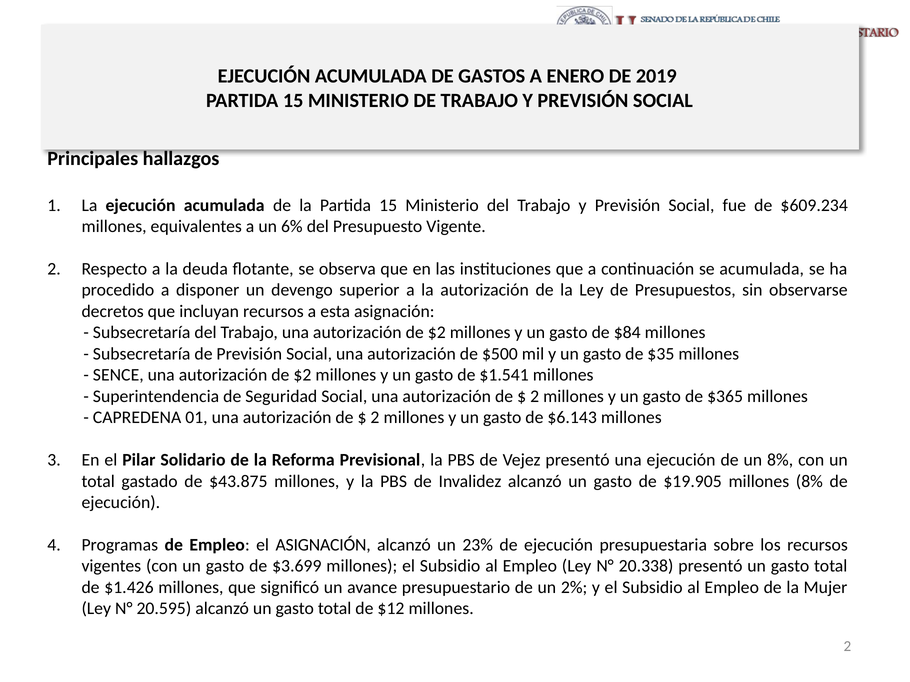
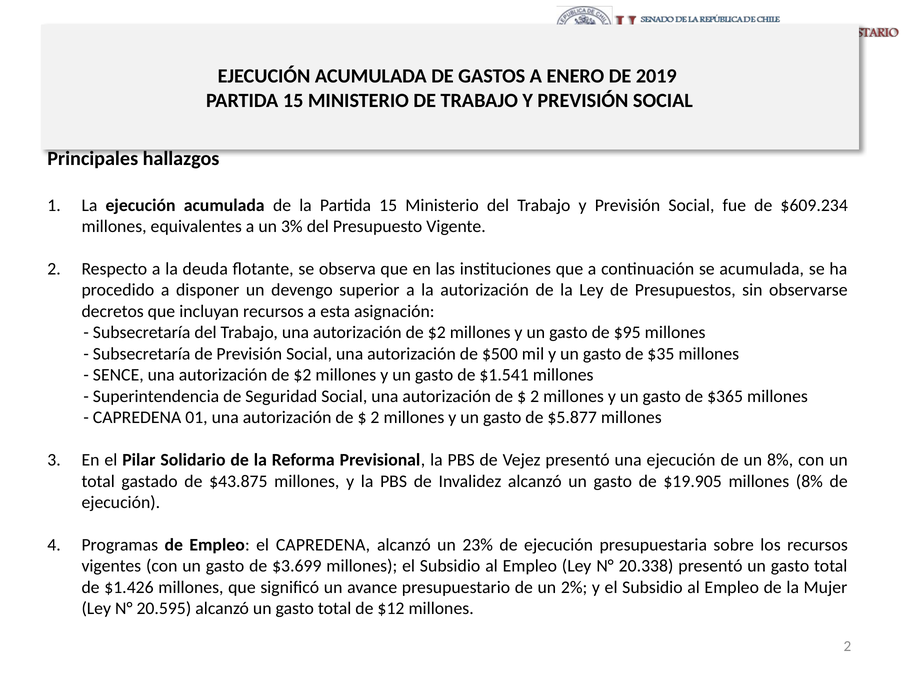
6%: 6% -> 3%
$84: $84 -> $95
$6.143: $6.143 -> $5.877
el ASIGNACIÓN: ASIGNACIÓN -> CAPREDENA
